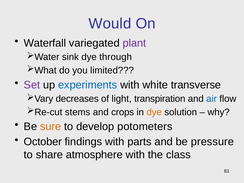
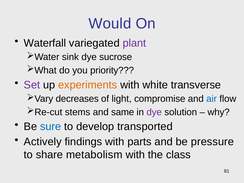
through: through -> sucrose
limited: limited -> priority
experiments colour: blue -> orange
transpiration: transpiration -> compromise
crops: crops -> same
dye at (154, 112) colour: orange -> purple
sure colour: orange -> blue
potometers: potometers -> transported
October: October -> Actively
atmosphere: atmosphere -> metabolism
